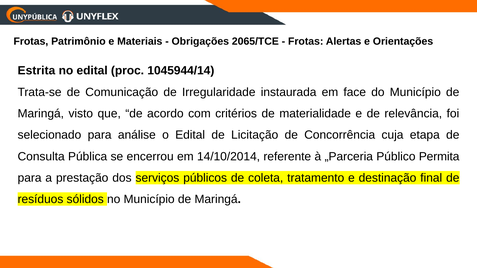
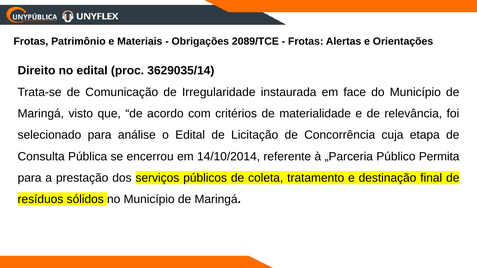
2065/TCE: 2065/TCE -> 2089/TCE
Estrita: Estrita -> Direito
1045944/14: 1045944/14 -> 3629035/14
